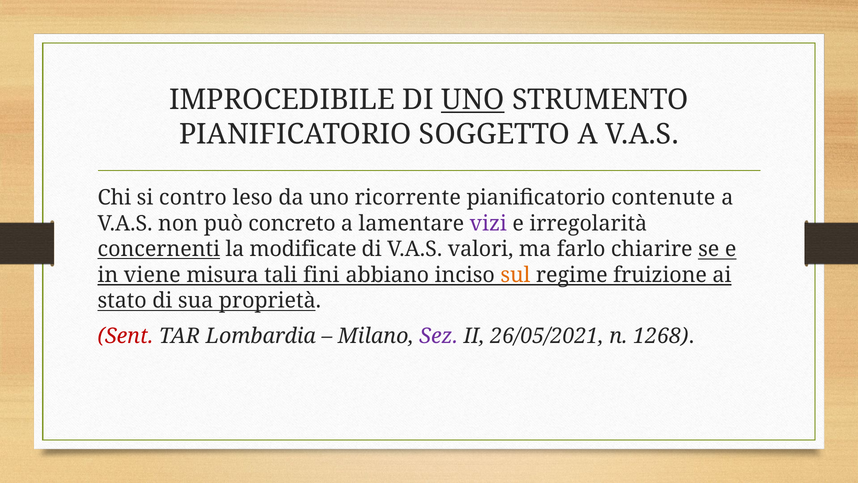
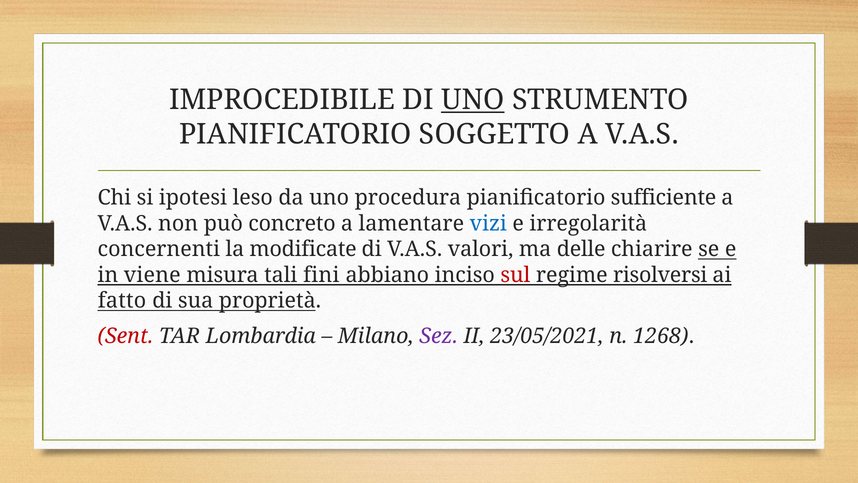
contro: contro -> ipotesi
ricorrente: ricorrente -> procedura
contenute: contenute -> sufficiente
vizi colour: purple -> blue
concernenti underline: present -> none
farlo: farlo -> delle
sul colour: orange -> red
fruizione: fruizione -> risolversi
stato: stato -> fatto
26/05/2021: 26/05/2021 -> 23/05/2021
